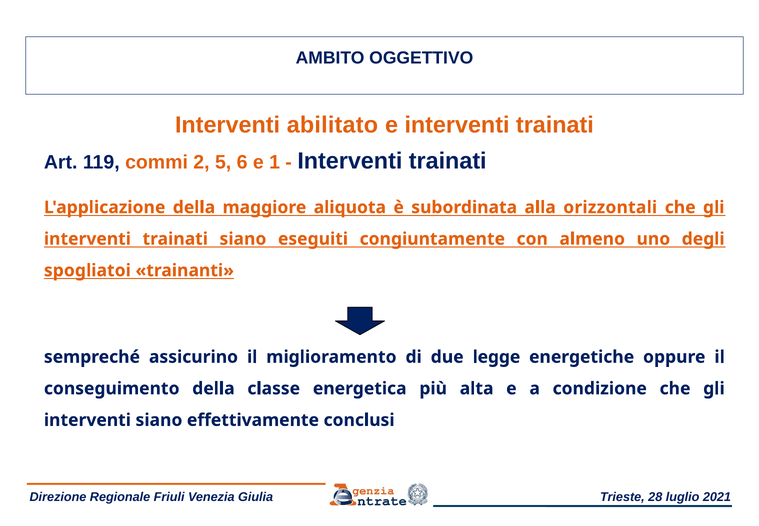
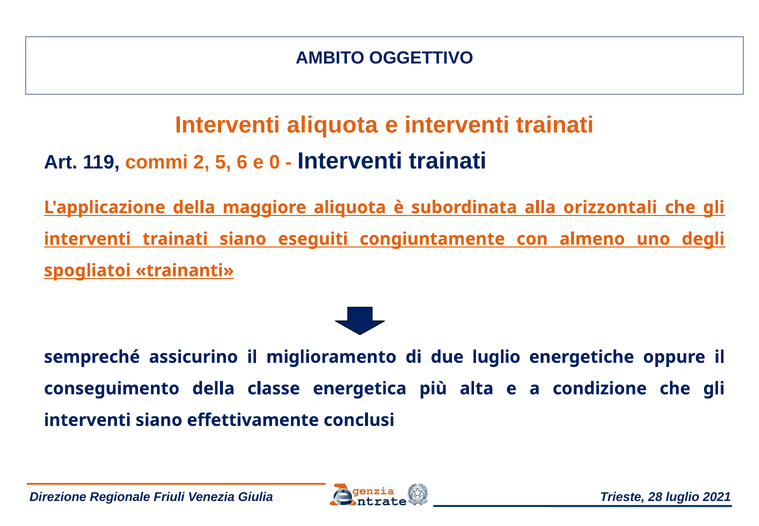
Interventi abilitato: abilitato -> aliquota
1: 1 -> 0
due legge: legge -> luglio
